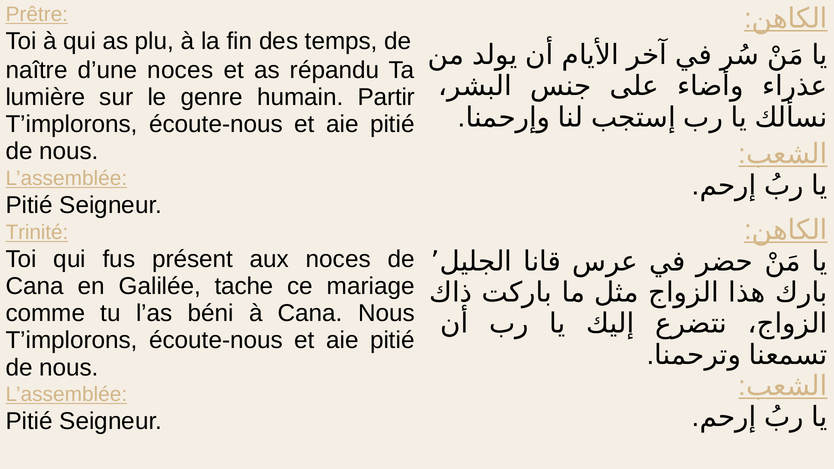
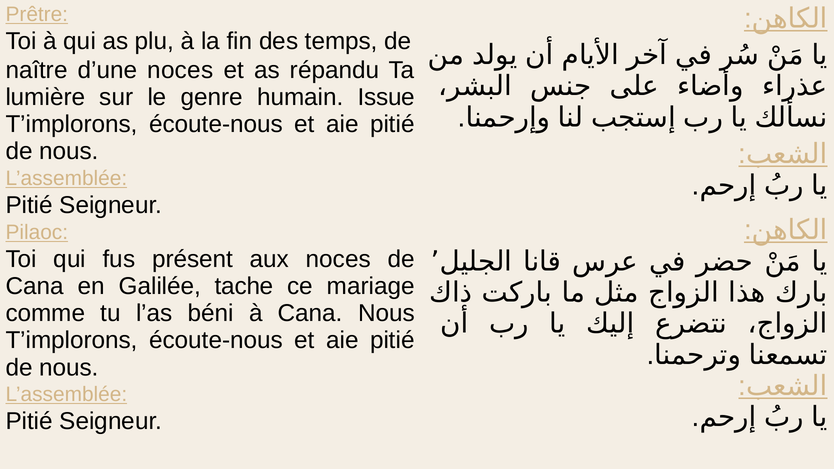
Partir: Partir -> Issue
Trinité: Trinité -> Pilaoc
